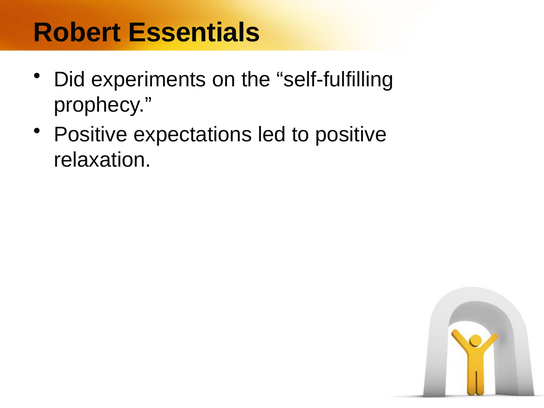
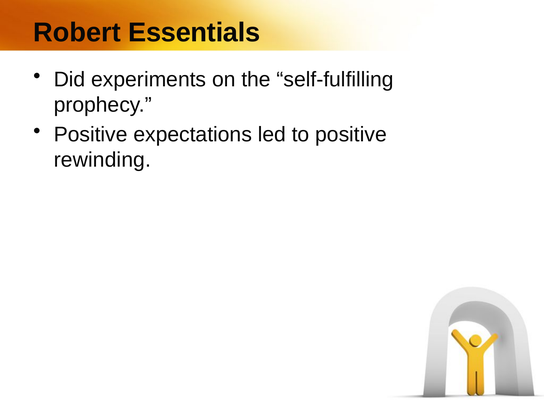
relaxation: relaxation -> rewinding
